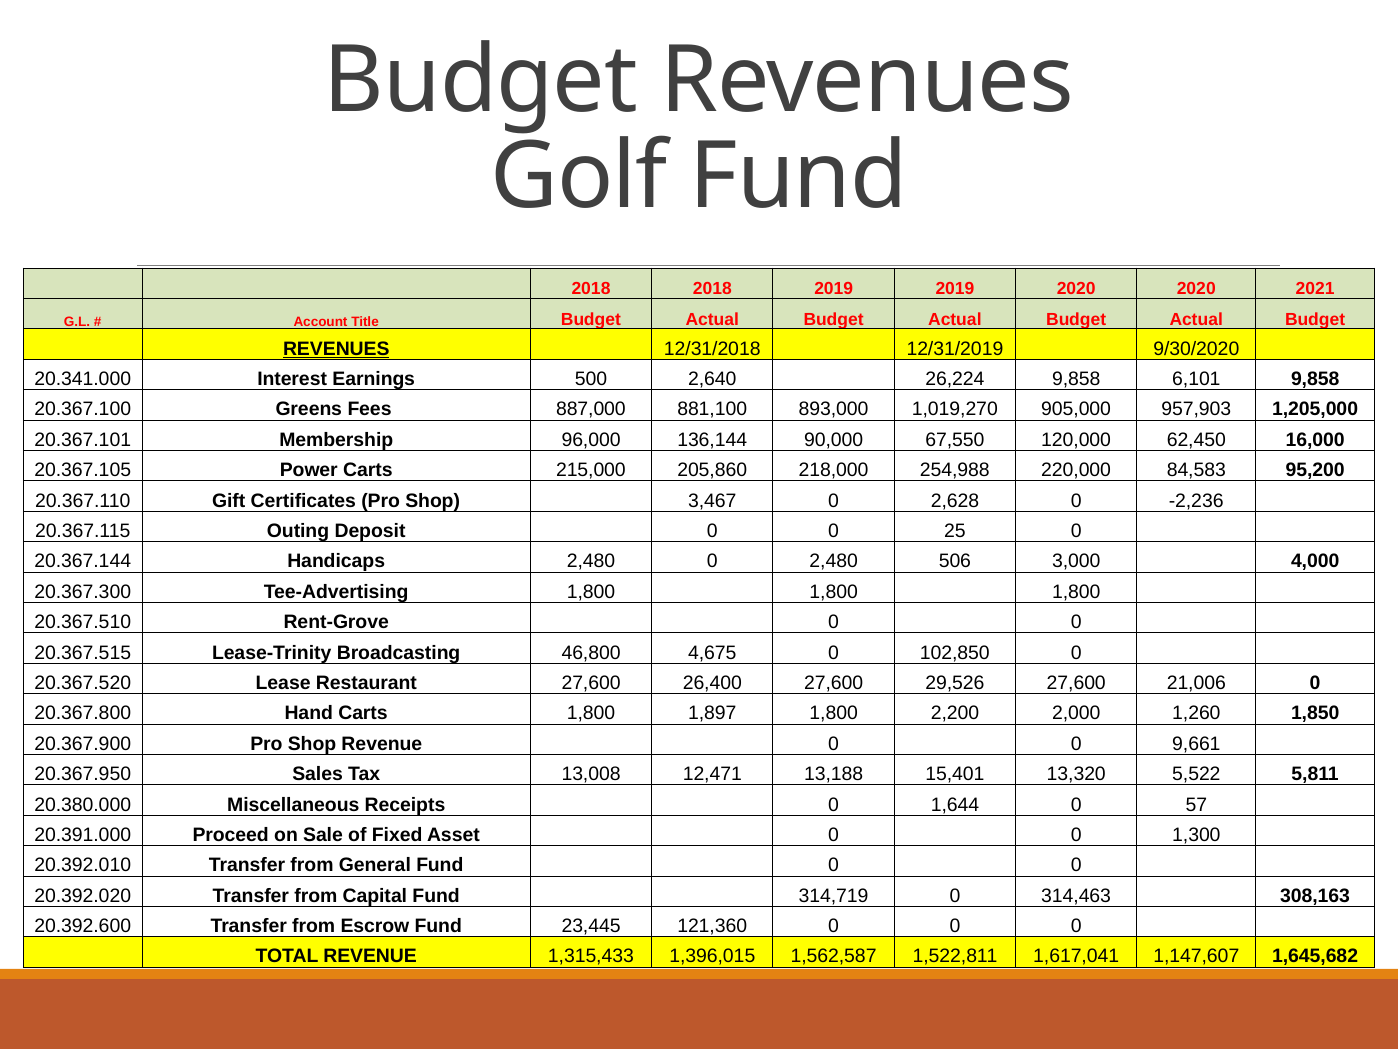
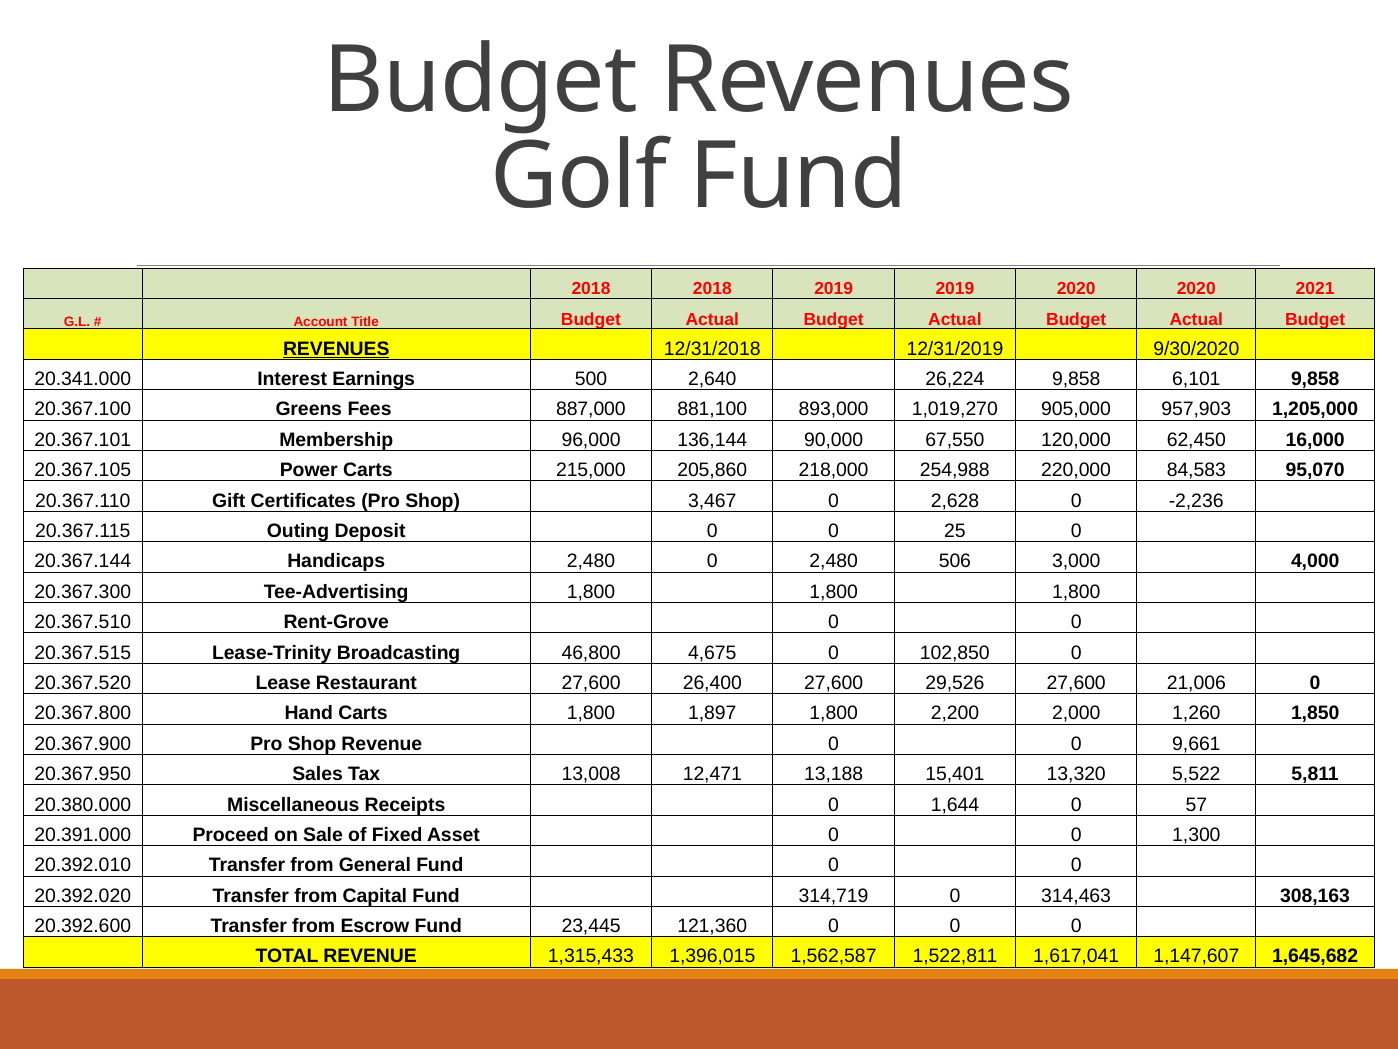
95,200: 95,200 -> 95,070
